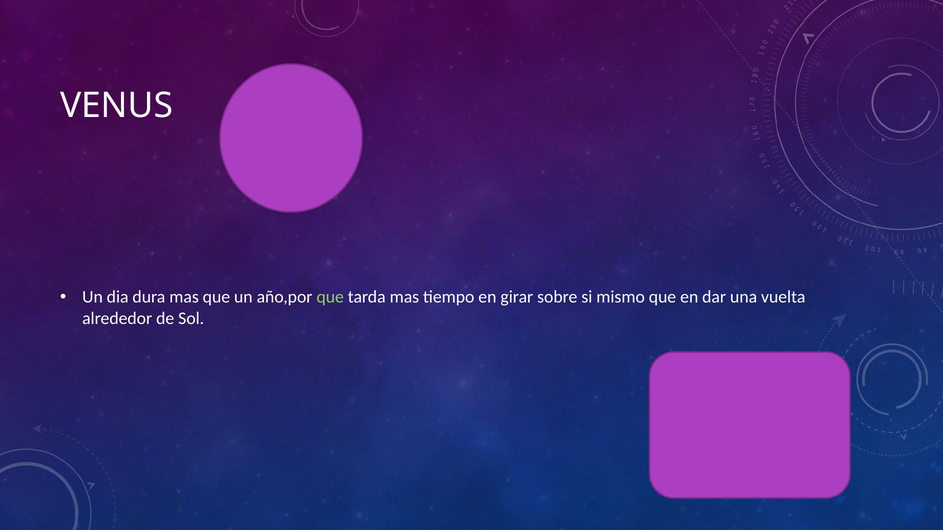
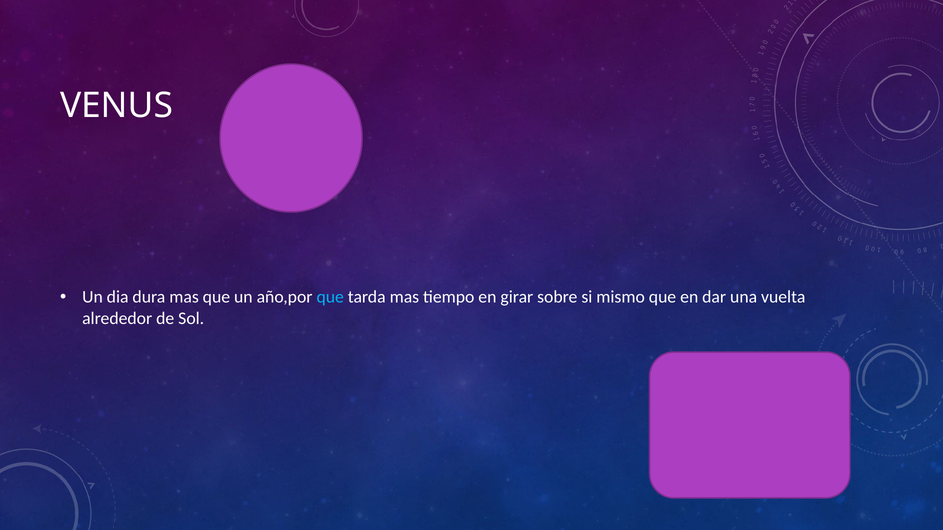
que at (330, 297) colour: light green -> light blue
